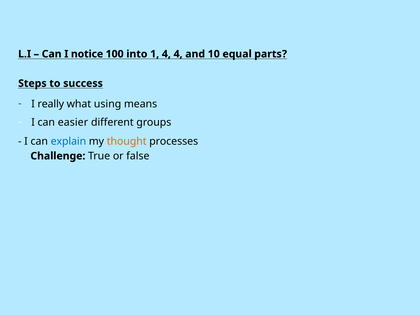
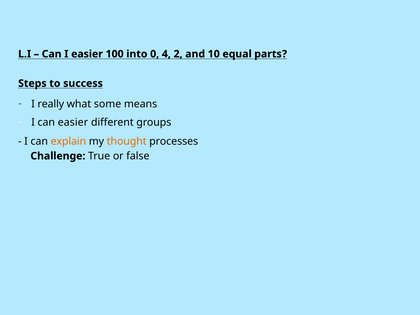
I notice: notice -> easier
1: 1 -> 0
4 4: 4 -> 2
using: using -> some
explain colour: blue -> orange
